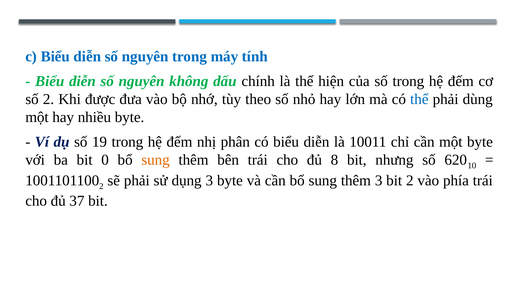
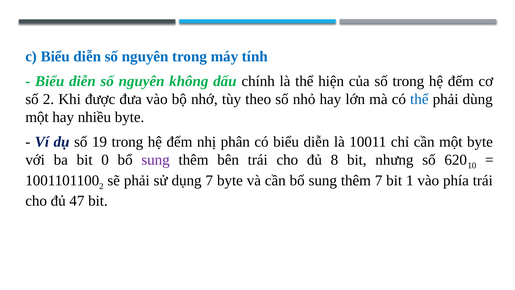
sung at (156, 160) colour: orange -> purple
dụng 3: 3 -> 7
thêm 3: 3 -> 7
bit 2: 2 -> 1
37: 37 -> 47
